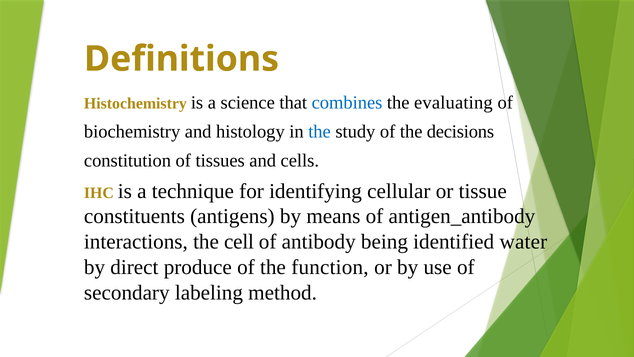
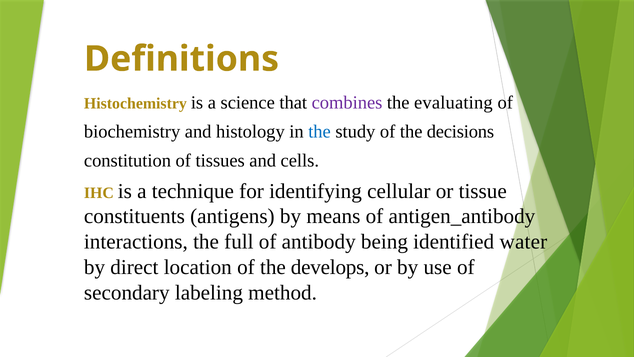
combines colour: blue -> purple
cell: cell -> full
produce: produce -> location
function: function -> develops
